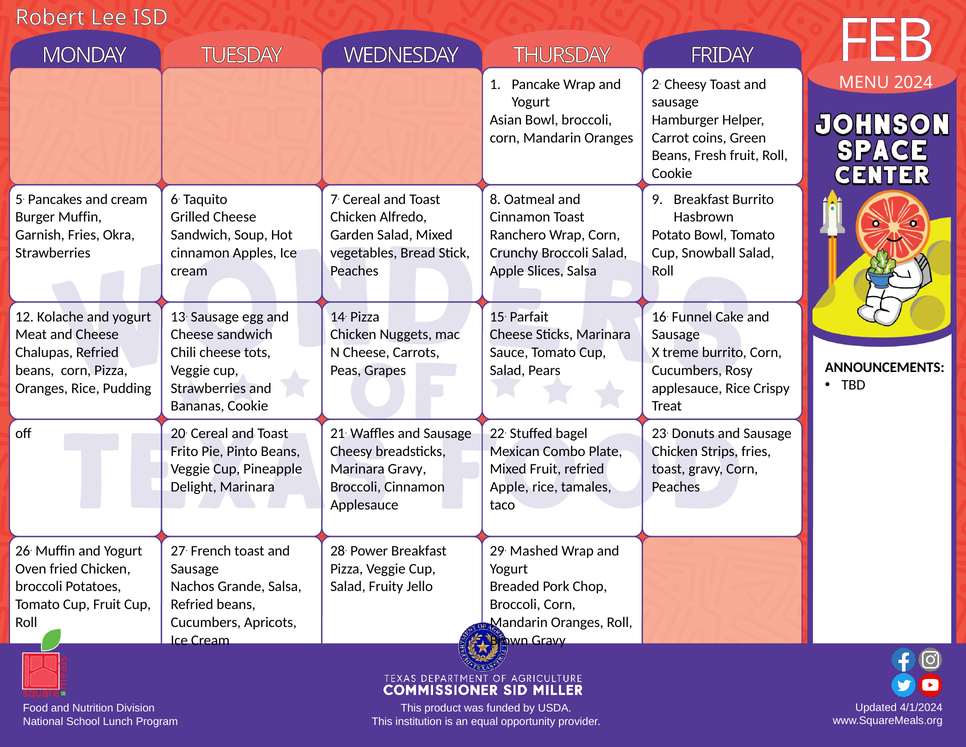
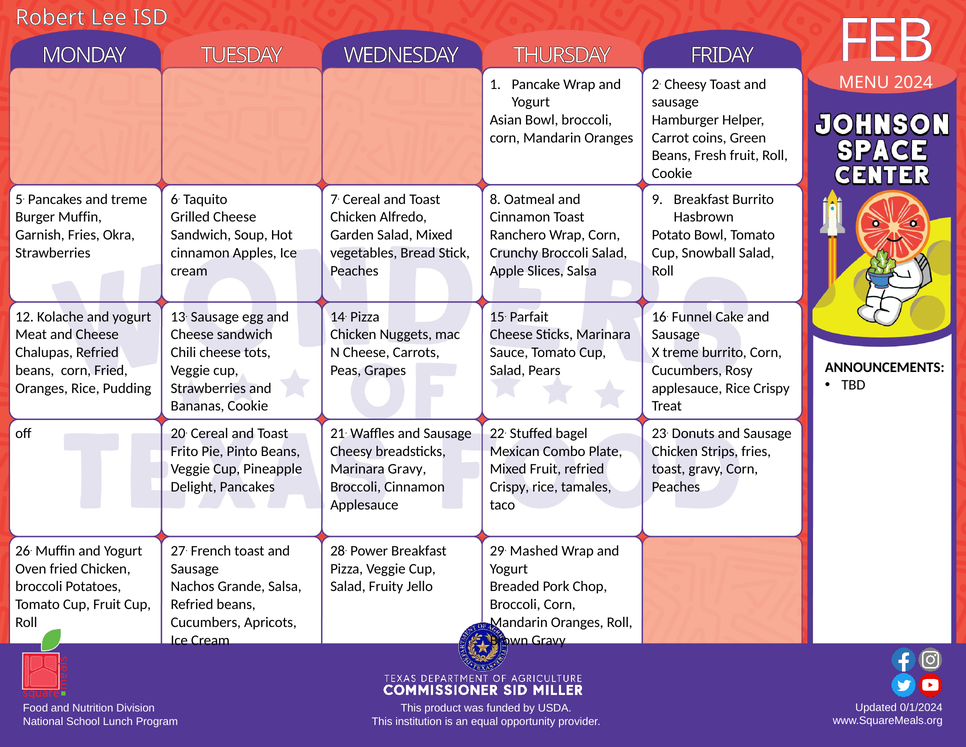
and cream: cream -> treme
corn Pizza: Pizza -> Fried
Delight Marinara: Marinara -> Pancakes
Apple at (509, 487): Apple -> Crispy
4/1/2024: 4/1/2024 -> 0/1/2024
